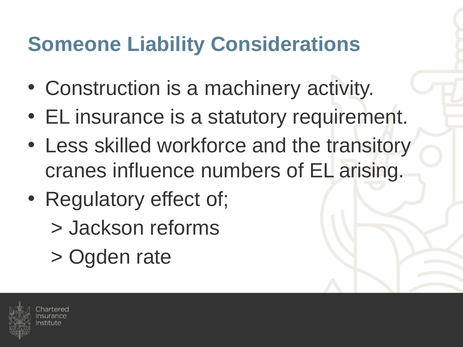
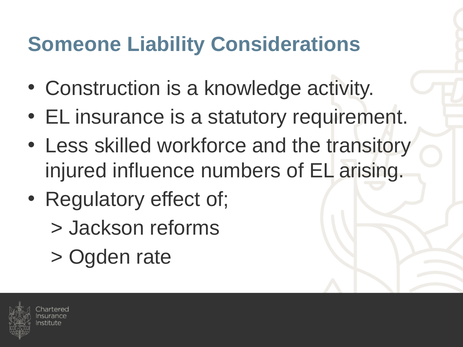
machinery: machinery -> knowledge
cranes: cranes -> injured
